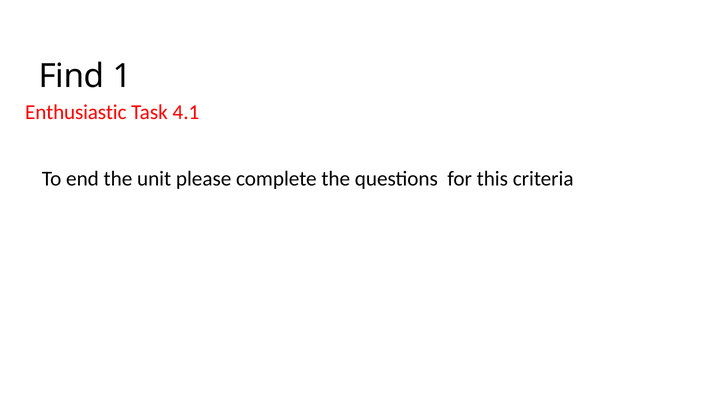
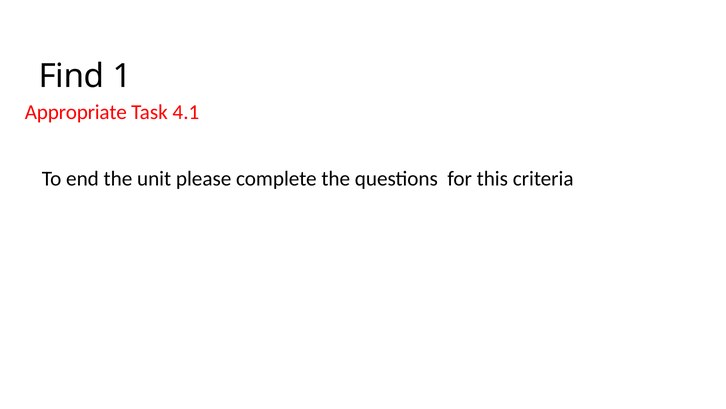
Enthusiastic: Enthusiastic -> Appropriate
